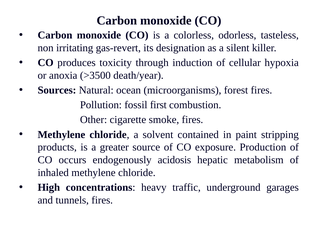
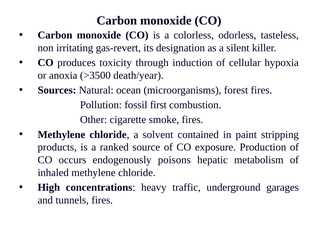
greater: greater -> ranked
acidosis: acidosis -> poisons
